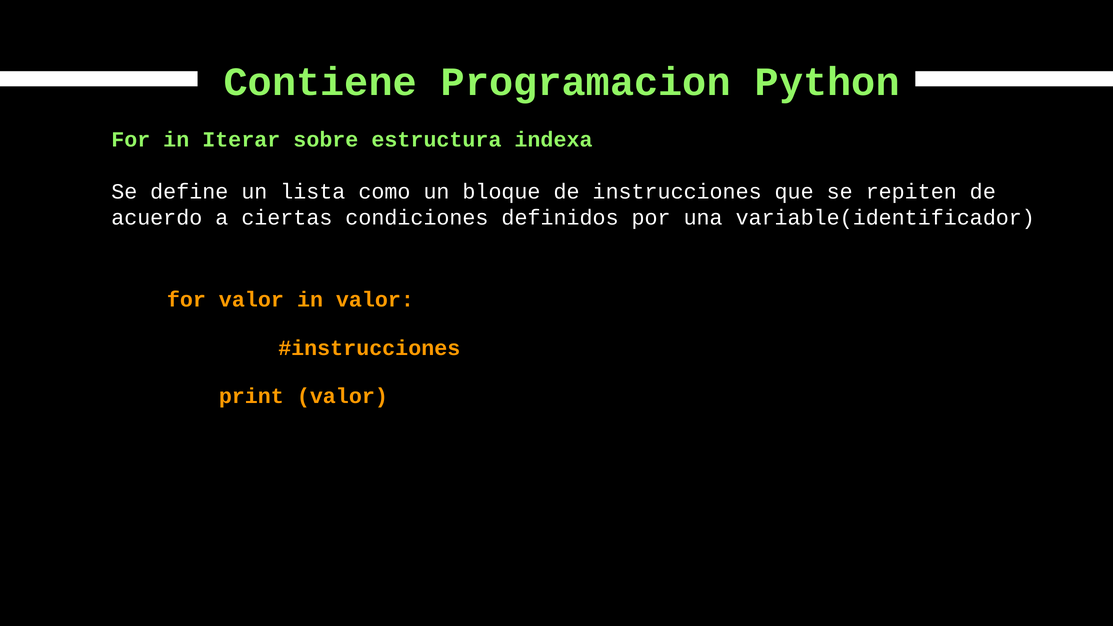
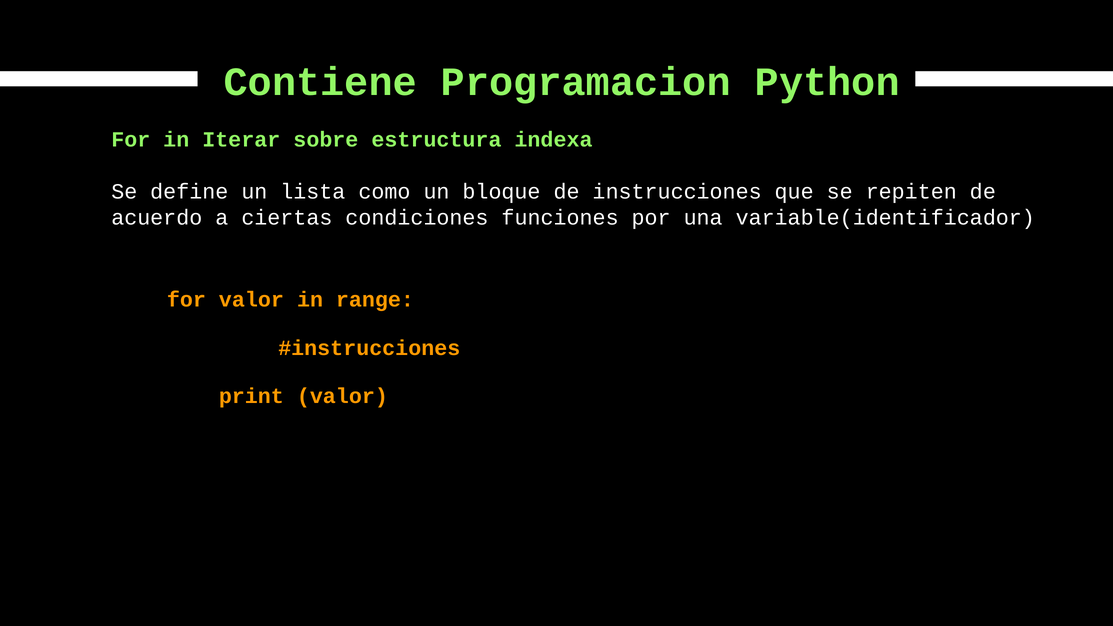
definidos: definidos -> funciones
in valor: valor -> range
